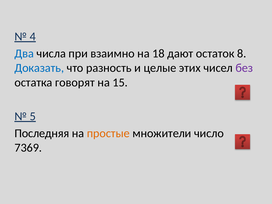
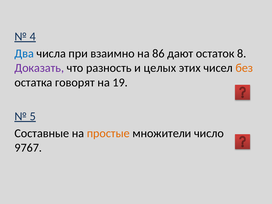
18: 18 -> 86
Доказать colour: blue -> purple
целые: целые -> целых
без colour: purple -> orange
15: 15 -> 19
Последняя: Последняя -> Составные
7369: 7369 -> 9767
